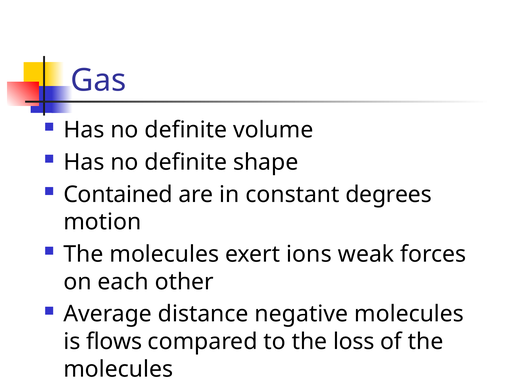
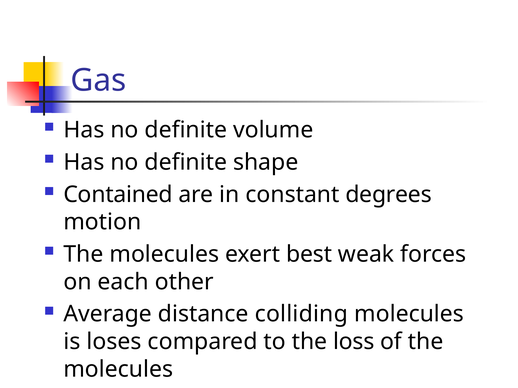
ions: ions -> best
negative: negative -> colliding
flows: flows -> loses
